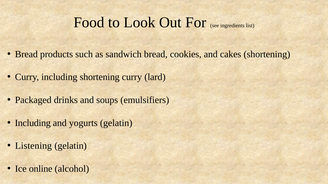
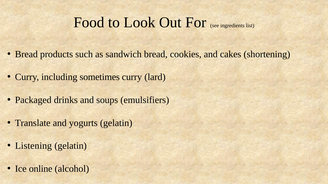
including shortening: shortening -> sometimes
Including at (33, 123): Including -> Translate
